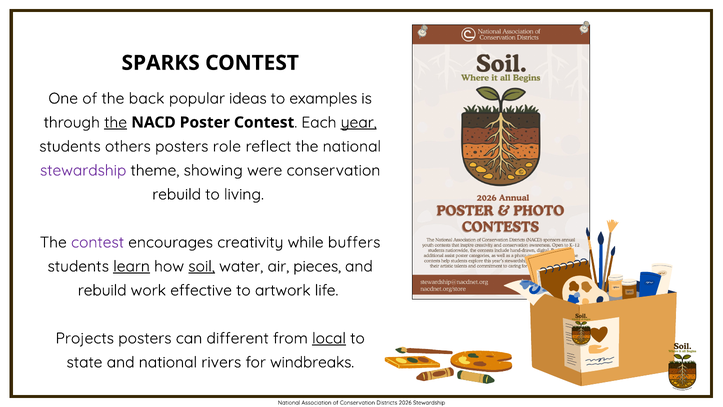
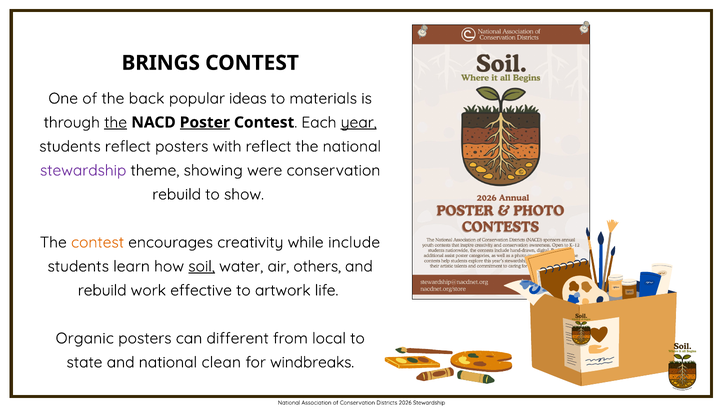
SPARKS: SPARKS -> BRINGS
examples: examples -> materials
Poster underline: none -> present
students others: others -> reflect
role: role -> with
living: living -> show
contest at (98, 242) colour: purple -> orange
buffers: buffers -> include
learn underline: present -> none
pieces: pieces -> others
Projects: Projects -> Organic
local underline: present -> none
rivers: rivers -> clean
